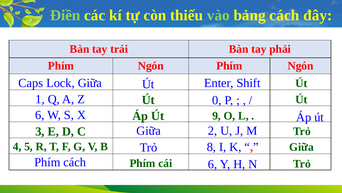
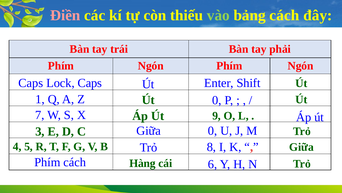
Điền colour: light green -> pink
Lock Giữa: Giữa -> Caps
6 at (40, 115): 6 -> 7
2 at (213, 130): 2 -> 0
Phím at (142, 163): Phím -> Hàng
